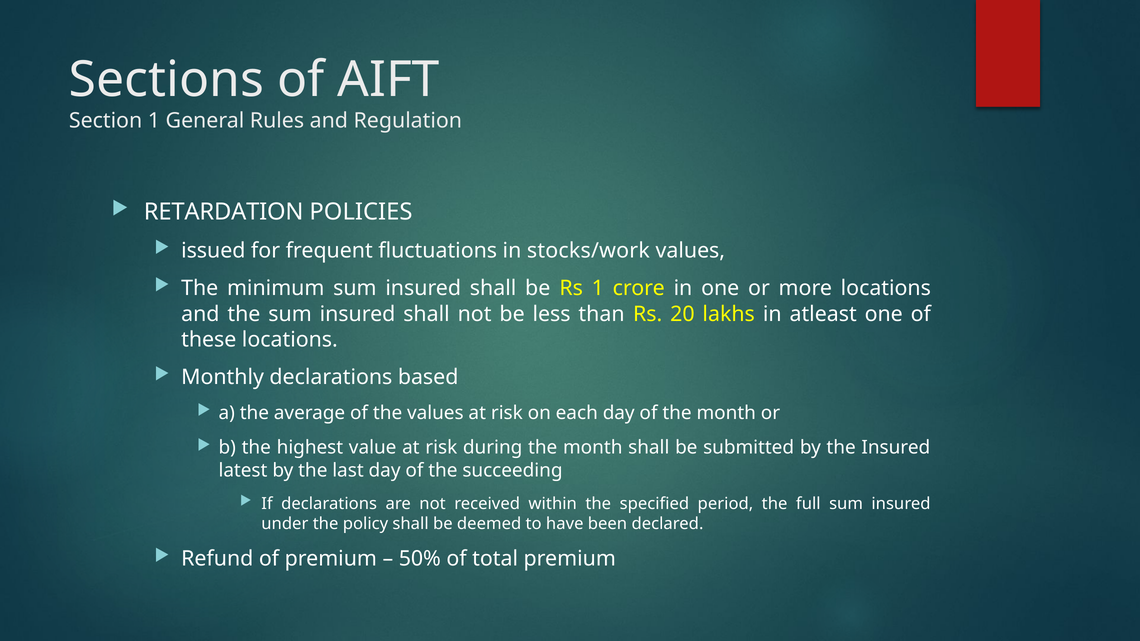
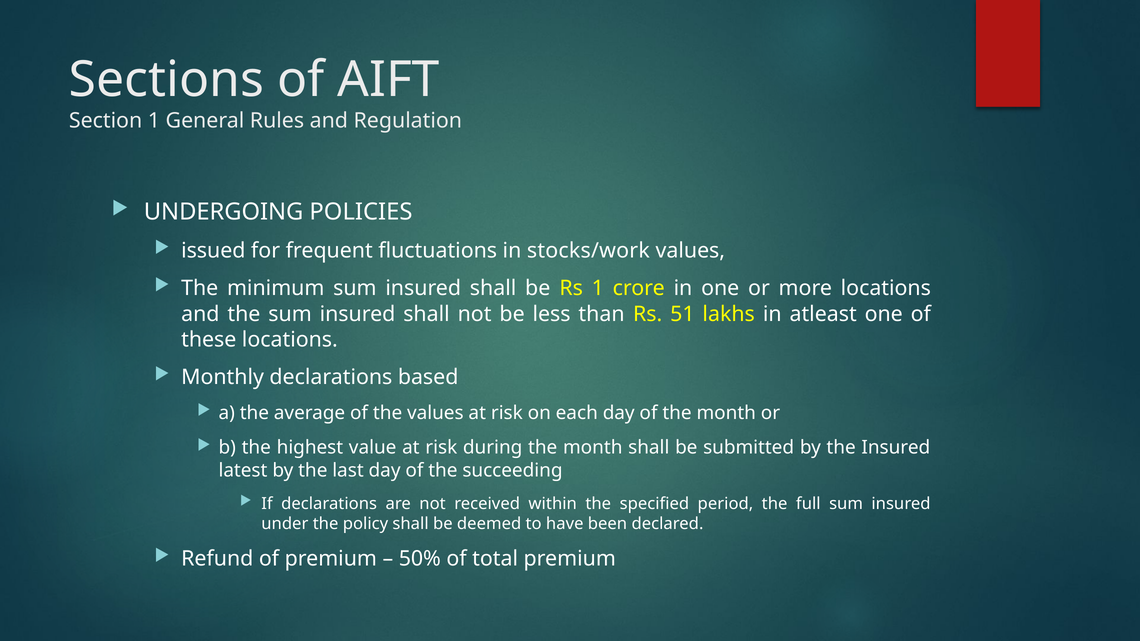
RETARDATION: RETARDATION -> UNDERGOING
20: 20 -> 51
